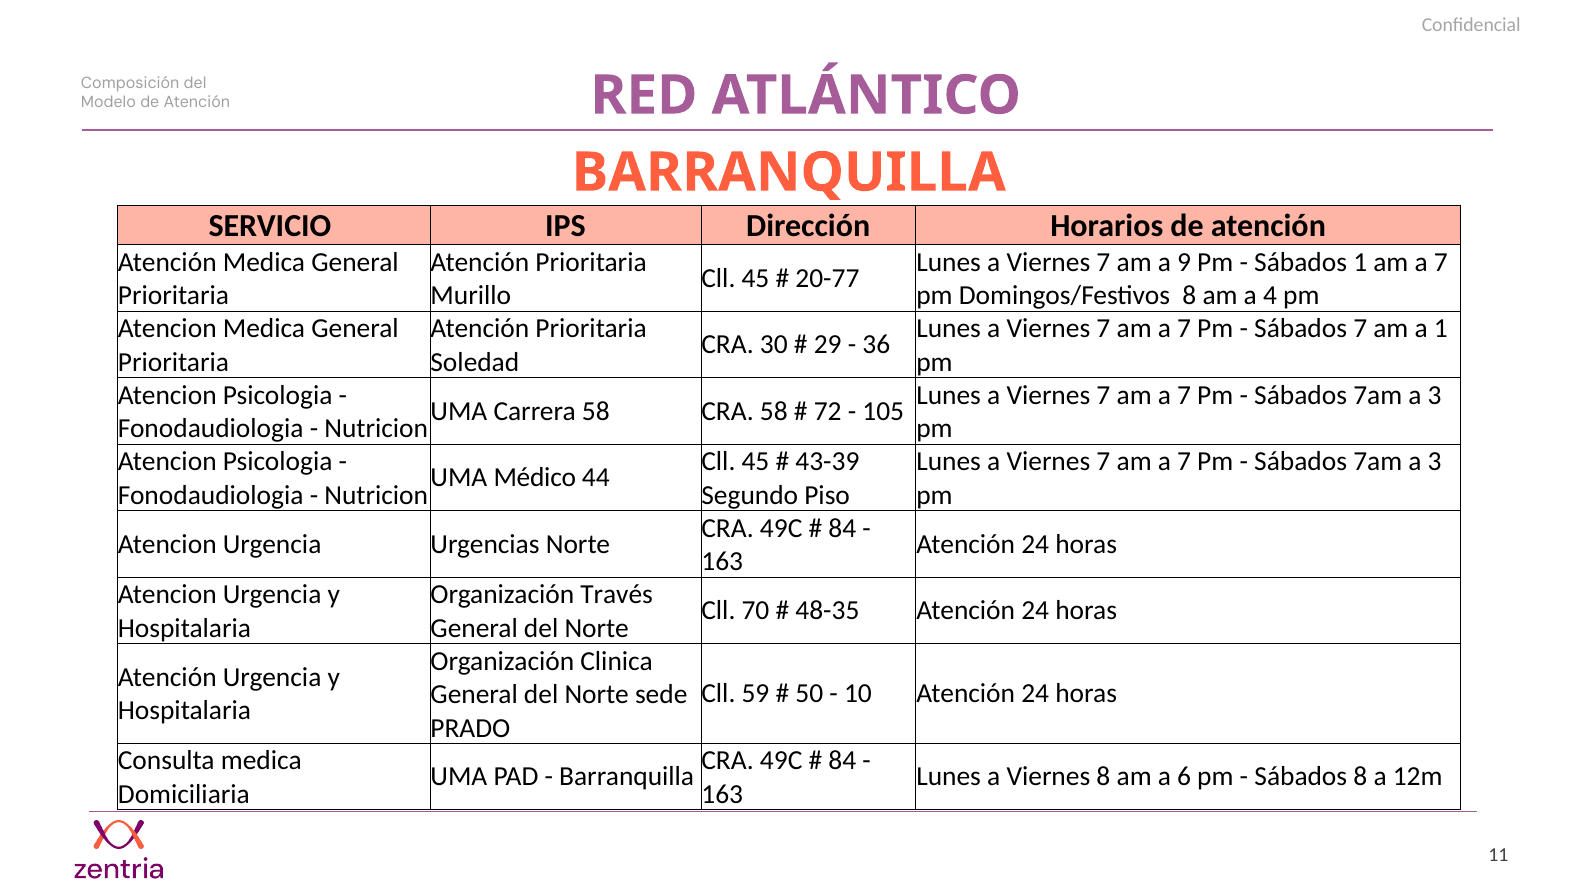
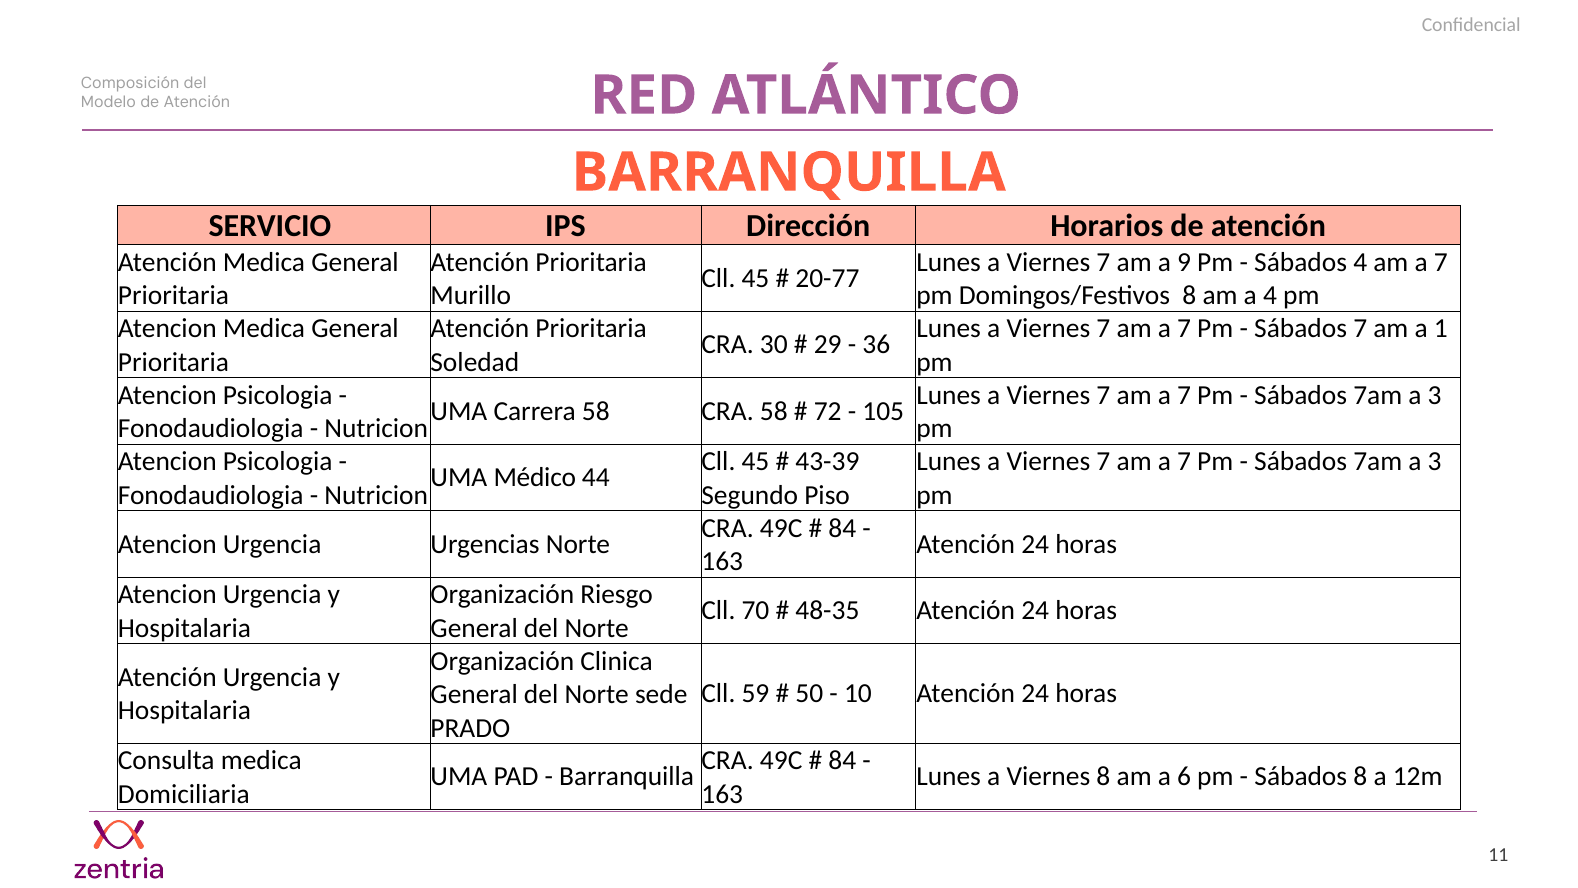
Sábados 1: 1 -> 4
Través: Través -> Riesgo
